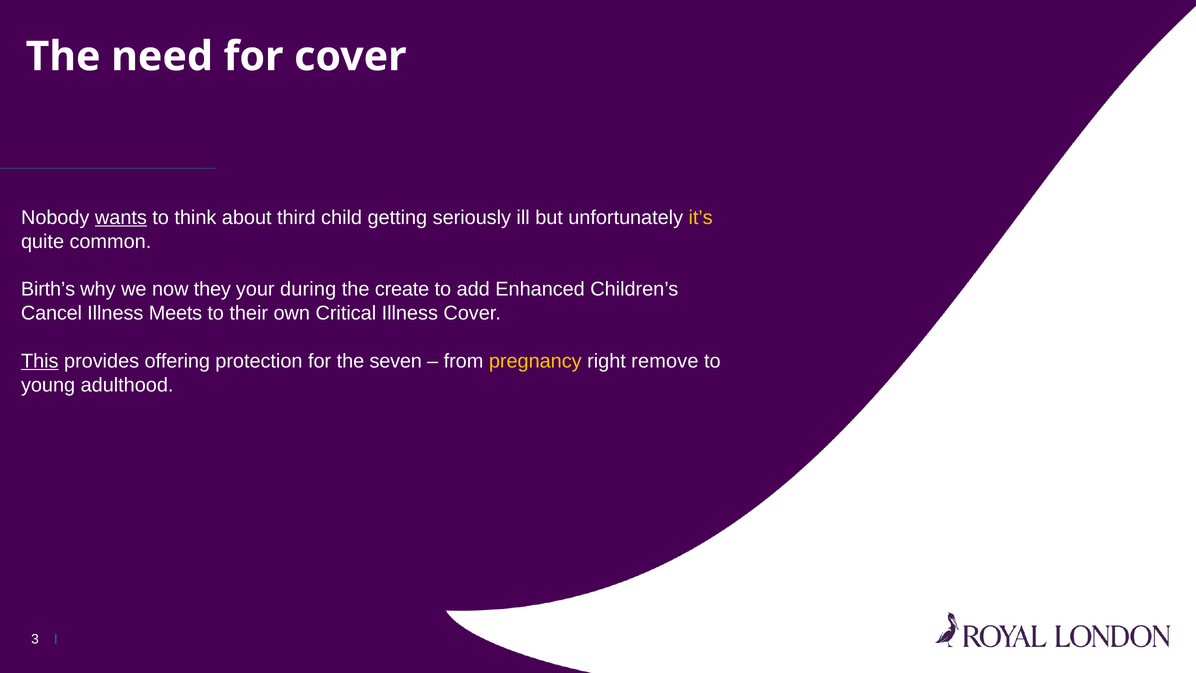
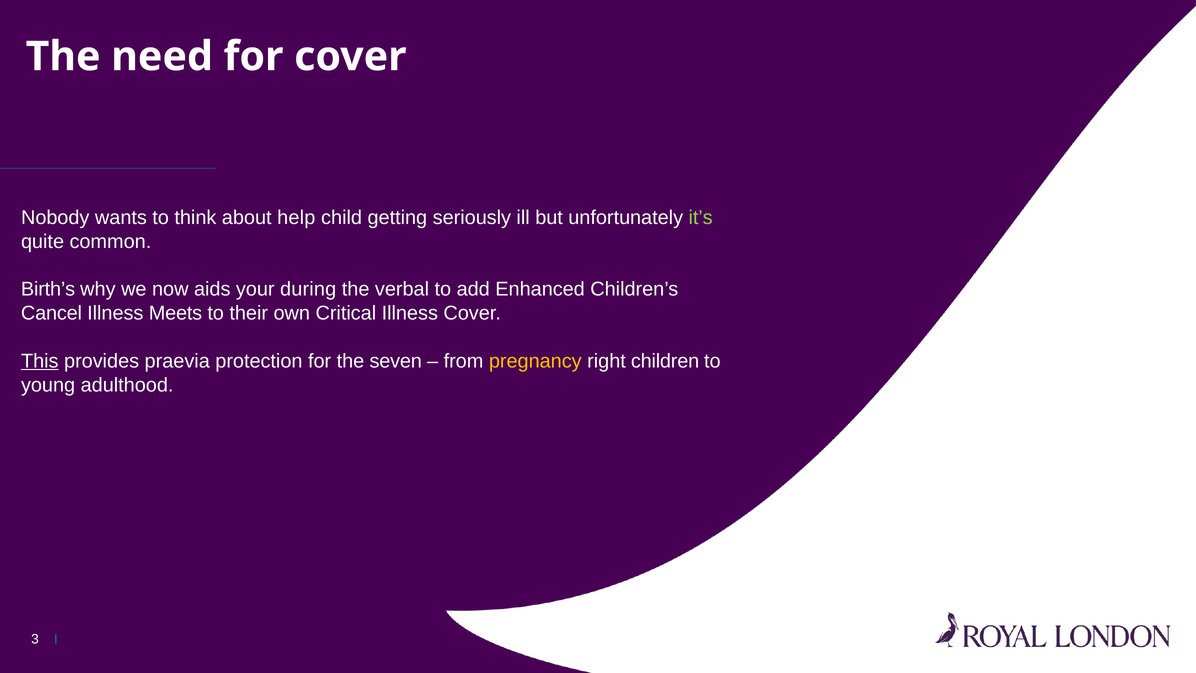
wants underline: present -> none
third: third -> help
it’s colour: yellow -> light green
they: they -> aids
create: create -> verbal
offering: offering -> praevia
remove: remove -> children
